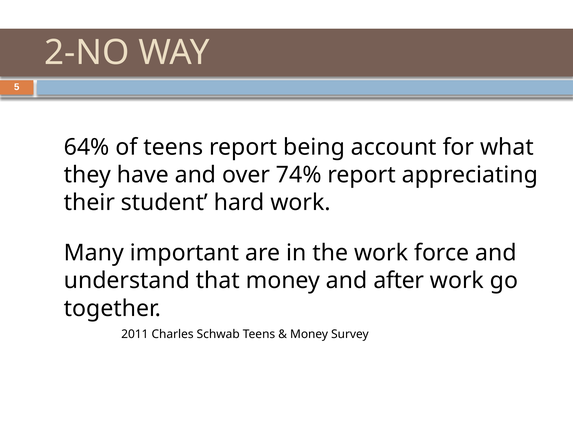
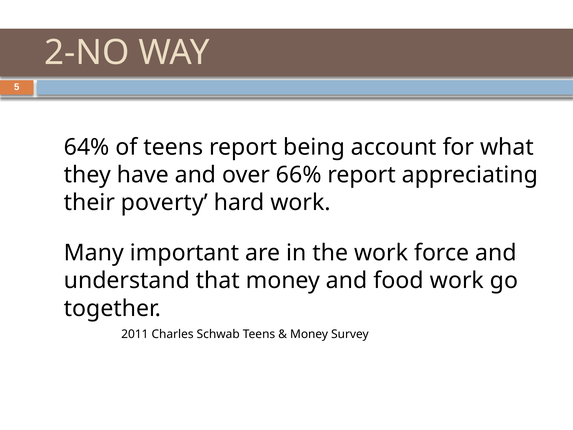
74%: 74% -> 66%
student: student -> poverty
after: after -> food
